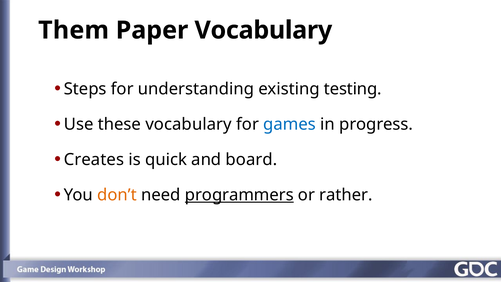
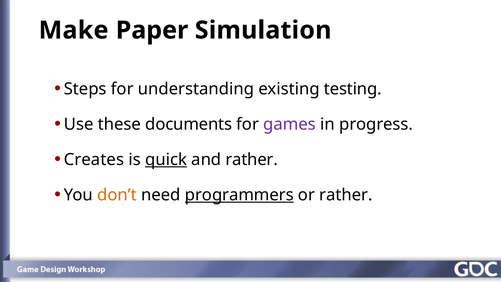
Them: Them -> Make
Paper Vocabulary: Vocabulary -> Simulation
these vocabulary: vocabulary -> documents
games colour: blue -> purple
quick underline: none -> present
and board: board -> rather
